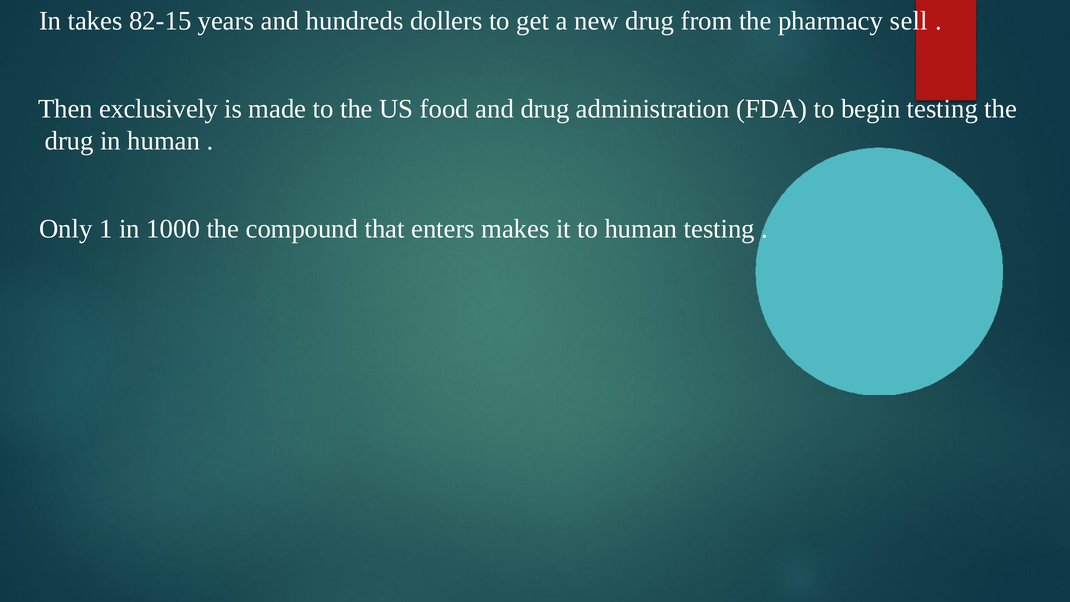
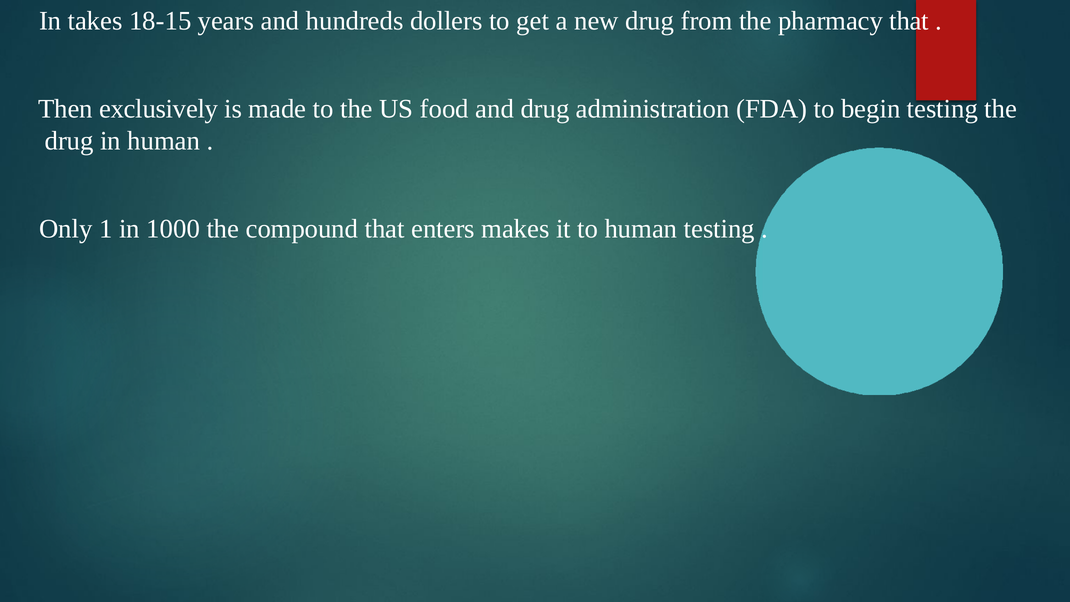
82-15: 82-15 -> 18-15
pharmacy sell: sell -> that
